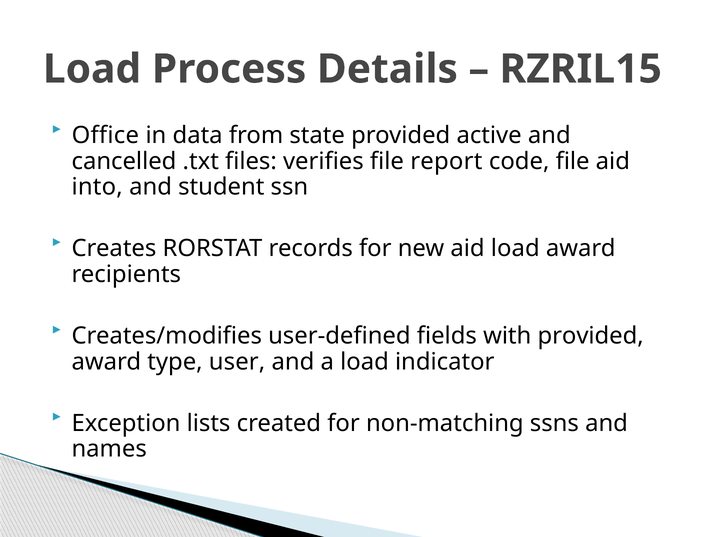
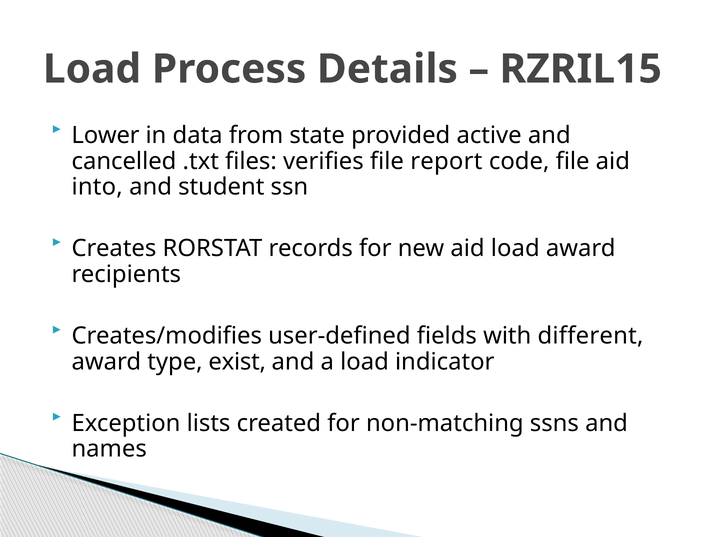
Office: Office -> Lower
with provided: provided -> different
user: user -> exist
